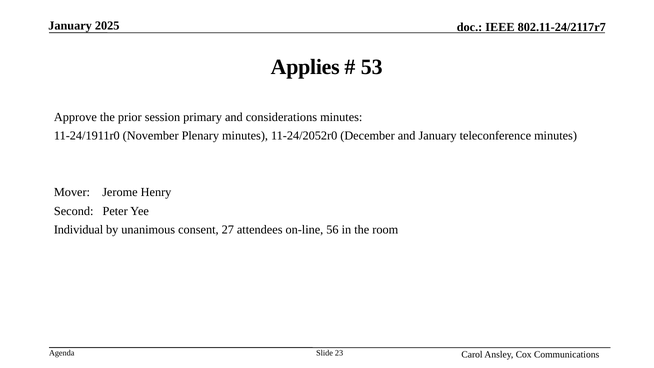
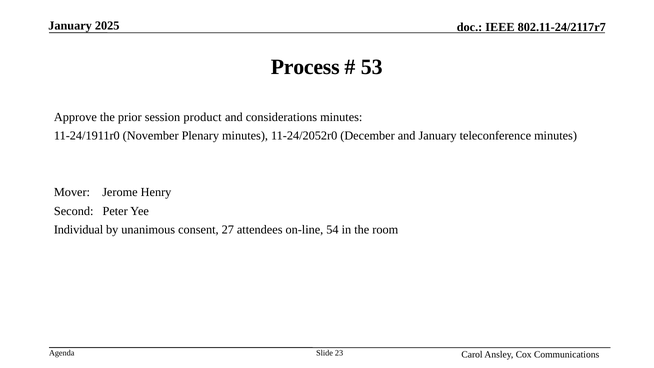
Applies: Applies -> Process
primary: primary -> product
56: 56 -> 54
